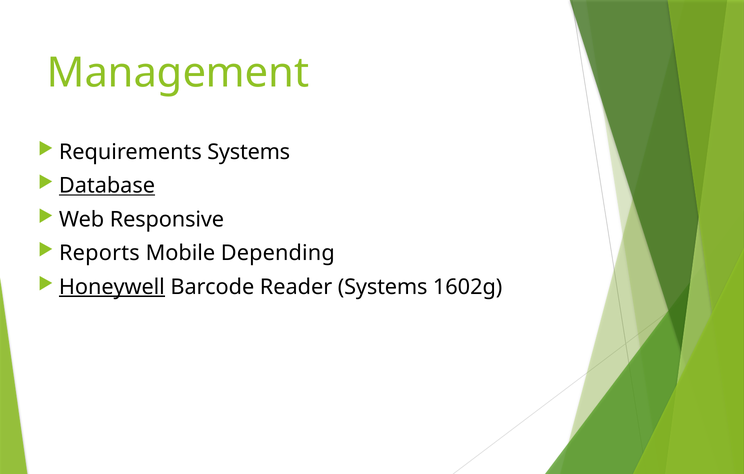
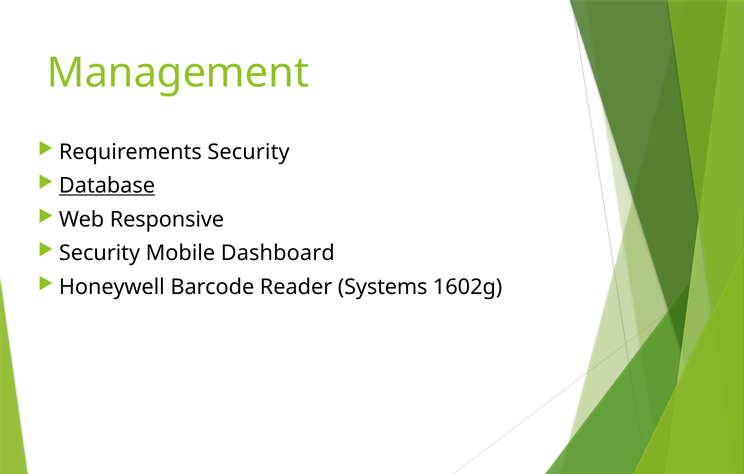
Requirements Systems: Systems -> Security
Reports at (99, 253): Reports -> Security
Depending: Depending -> Dashboard
Honeywell underline: present -> none
